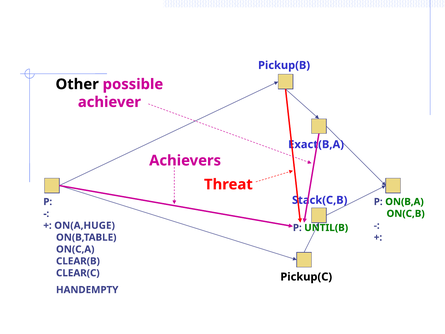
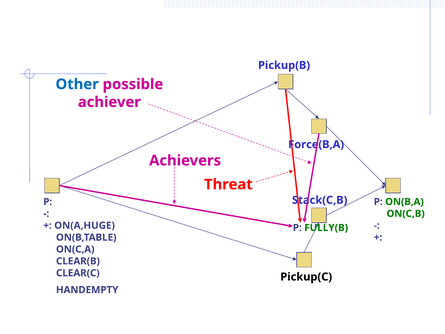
Other colour: black -> blue
Exact(B,A: Exact(B,A -> Force(B,A
UNTIL(B: UNTIL(B -> FULLY(B
